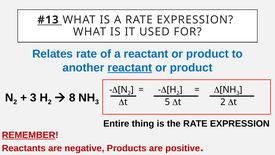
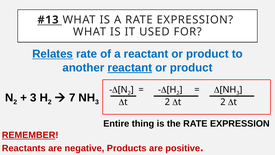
Relates underline: none -> present
8: 8 -> 7
5 at (167, 102): 5 -> 2
